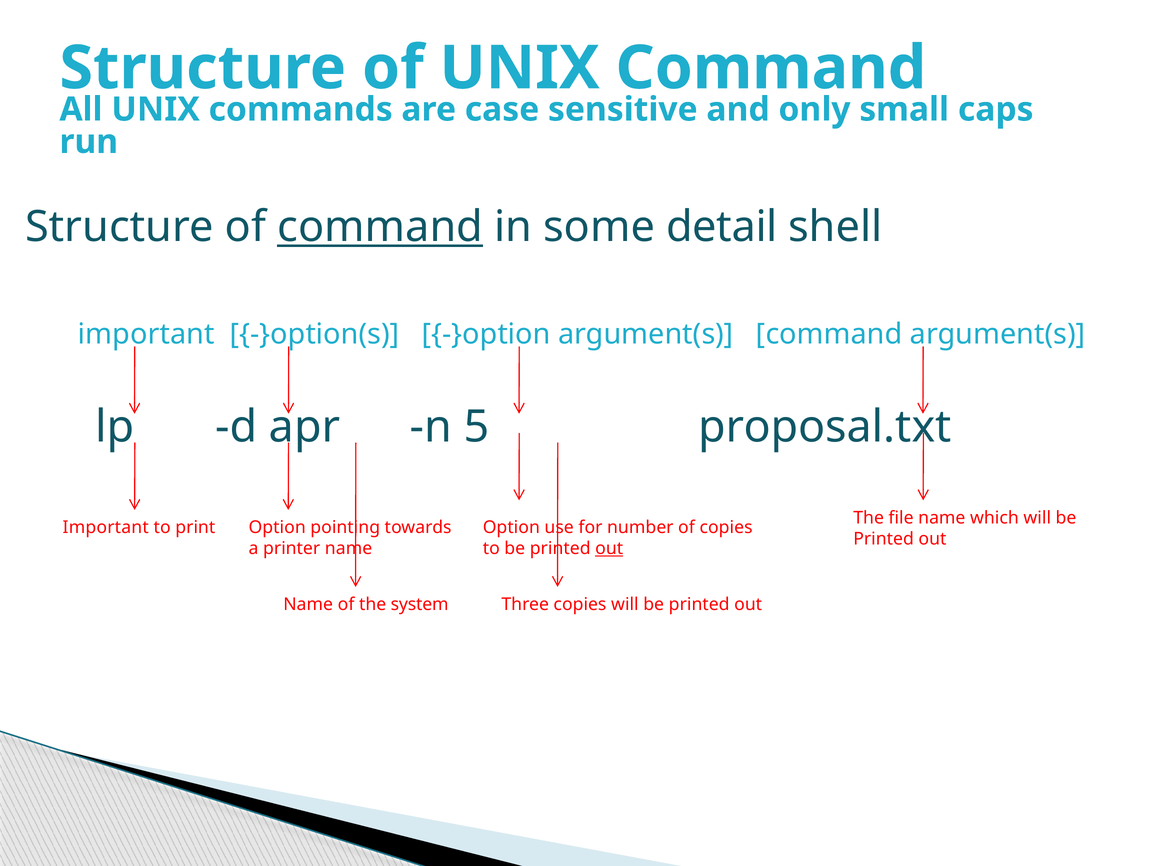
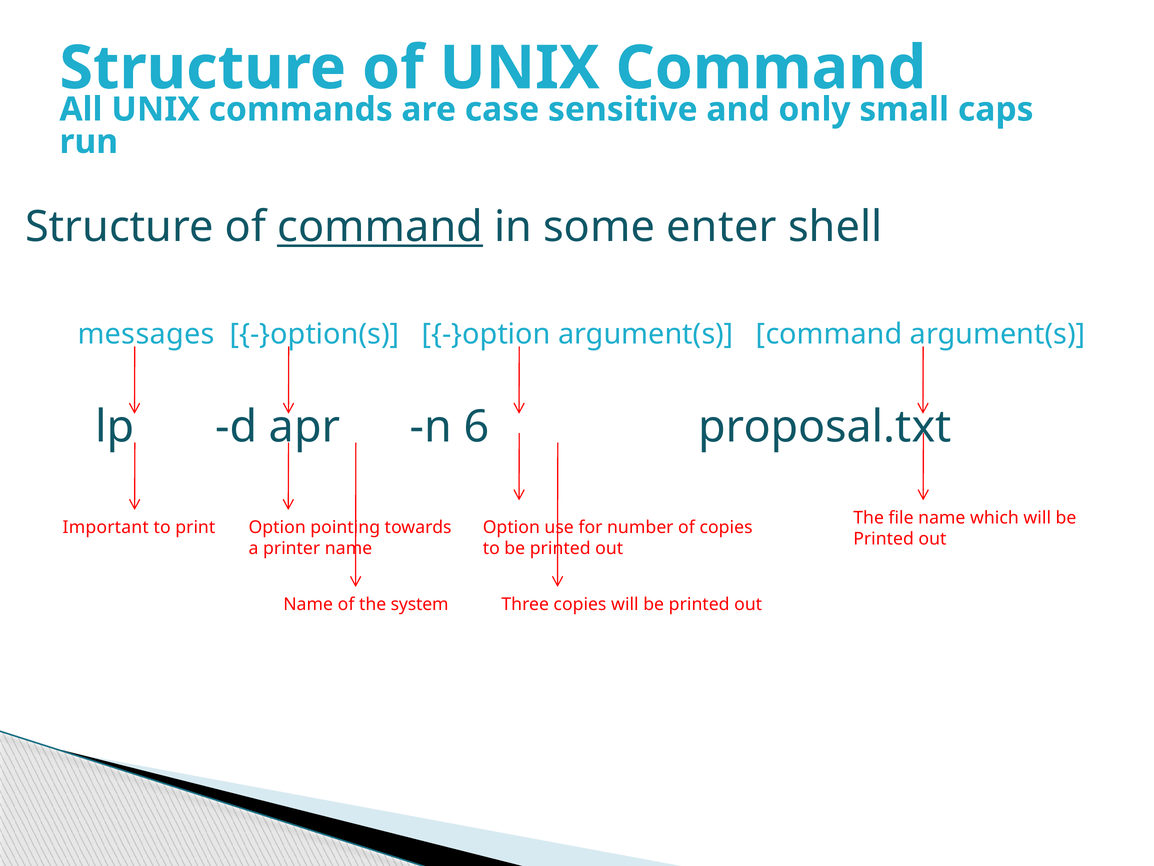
detail: detail -> enter
important at (146, 334): important -> messages
5: 5 -> 6
out at (609, 548) underline: present -> none
